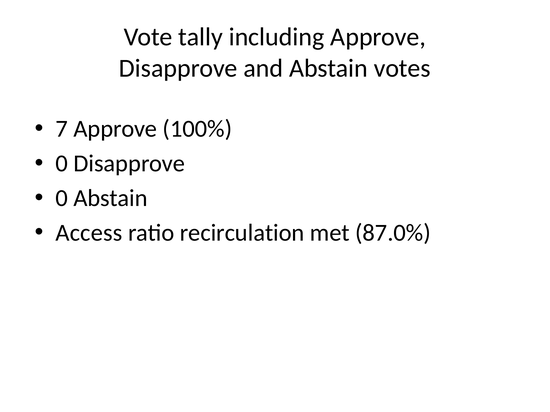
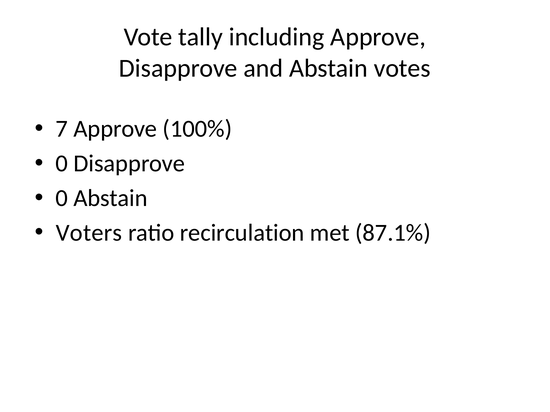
Access: Access -> Voters
87.0%: 87.0% -> 87.1%
